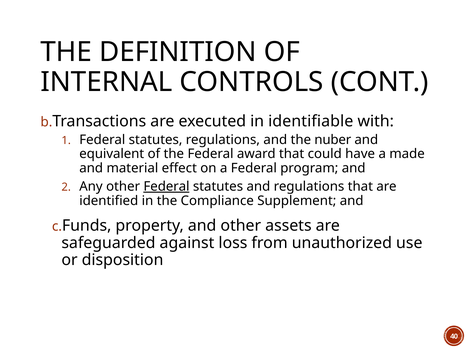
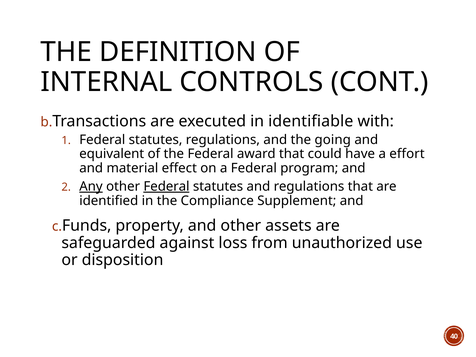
nuber: nuber -> going
made: made -> effort
Any underline: none -> present
